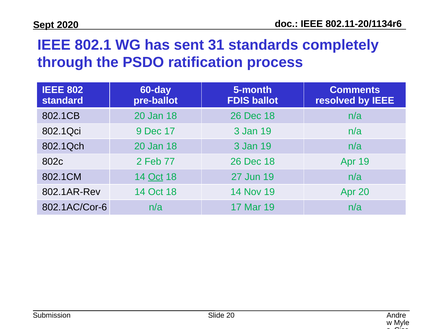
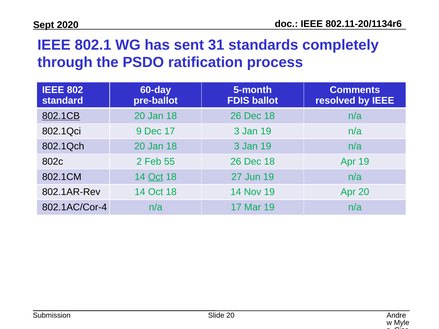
802.1CB underline: none -> present
77: 77 -> 55
802.1AC/Cor-6: 802.1AC/Cor-6 -> 802.1AC/Cor-4
